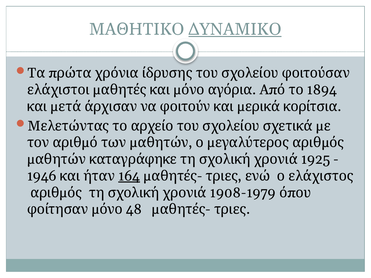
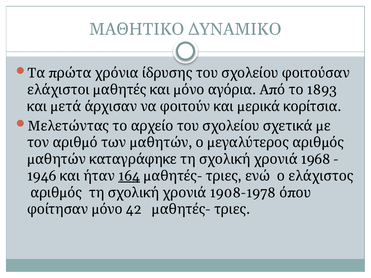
ΔΥΝΑΜΙΚΟ underline: present -> none
1894: 1894 -> 1893
1925: 1925 -> 1968
1908-1979: 1908-1979 -> 1908-1978
48: 48 -> 42
